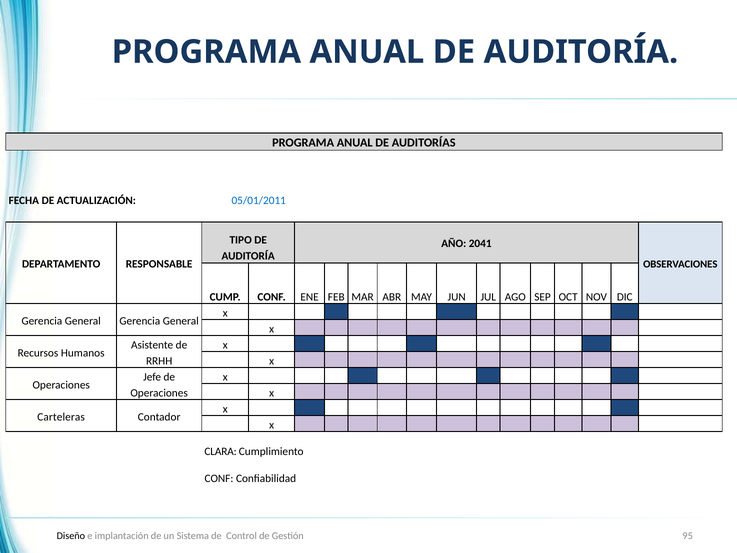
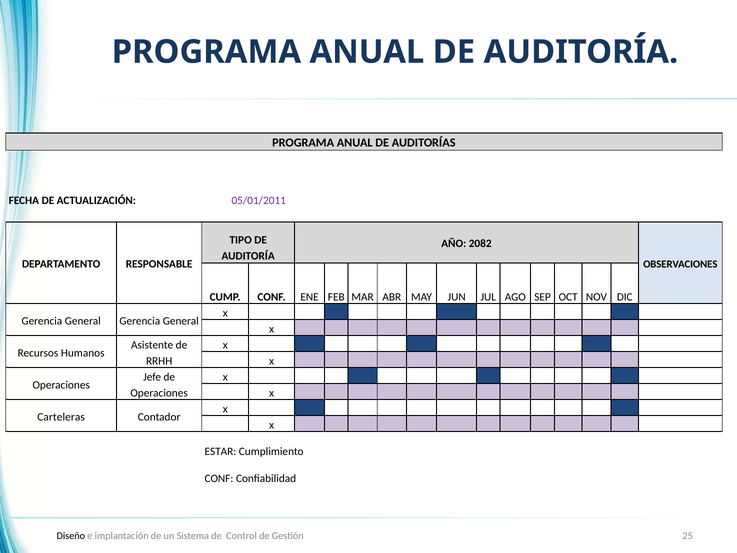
05/01/2011 colour: blue -> purple
2041: 2041 -> 2082
CLARA: CLARA -> ESTAR
95: 95 -> 25
